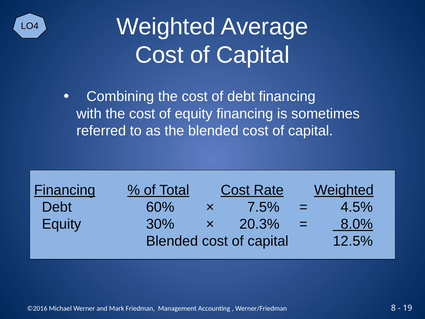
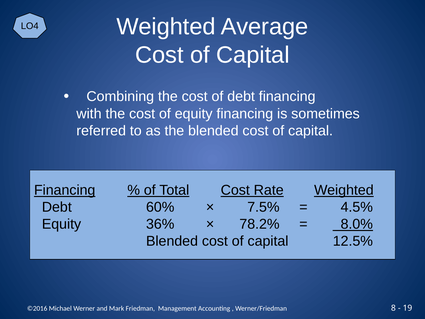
30%: 30% -> 36%
20.3%: 20.3% -> 78.2%
